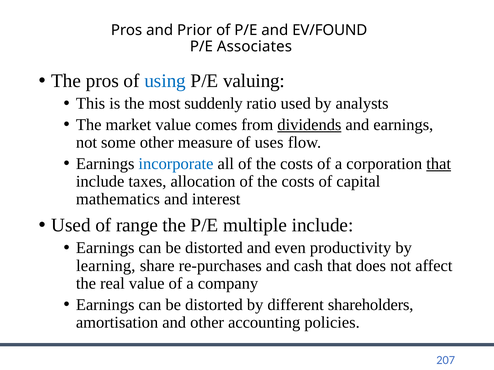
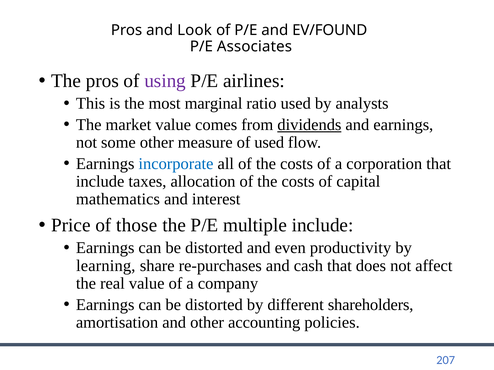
Prior: Prior -> Look
using colour: blue -> purple
valuing: valuing -> airlines
suddenly: suddenly -> marginal
of uses: uses -> used
that at (439, 164) underline: present -> none
Used at (71, 226): Used -> Price
range: range -> those
